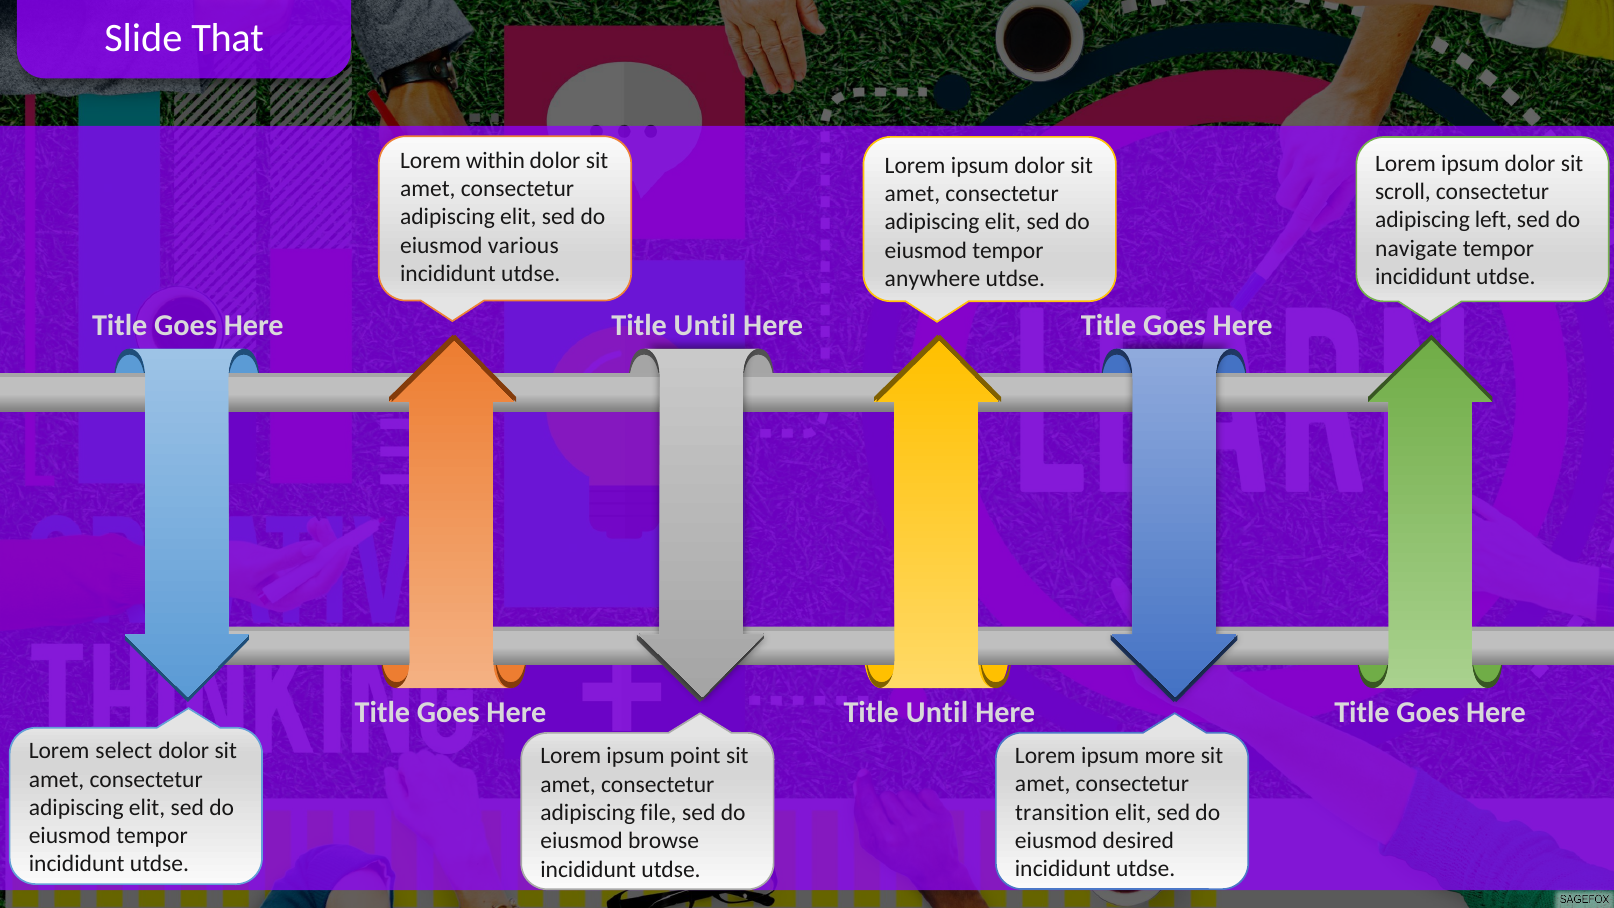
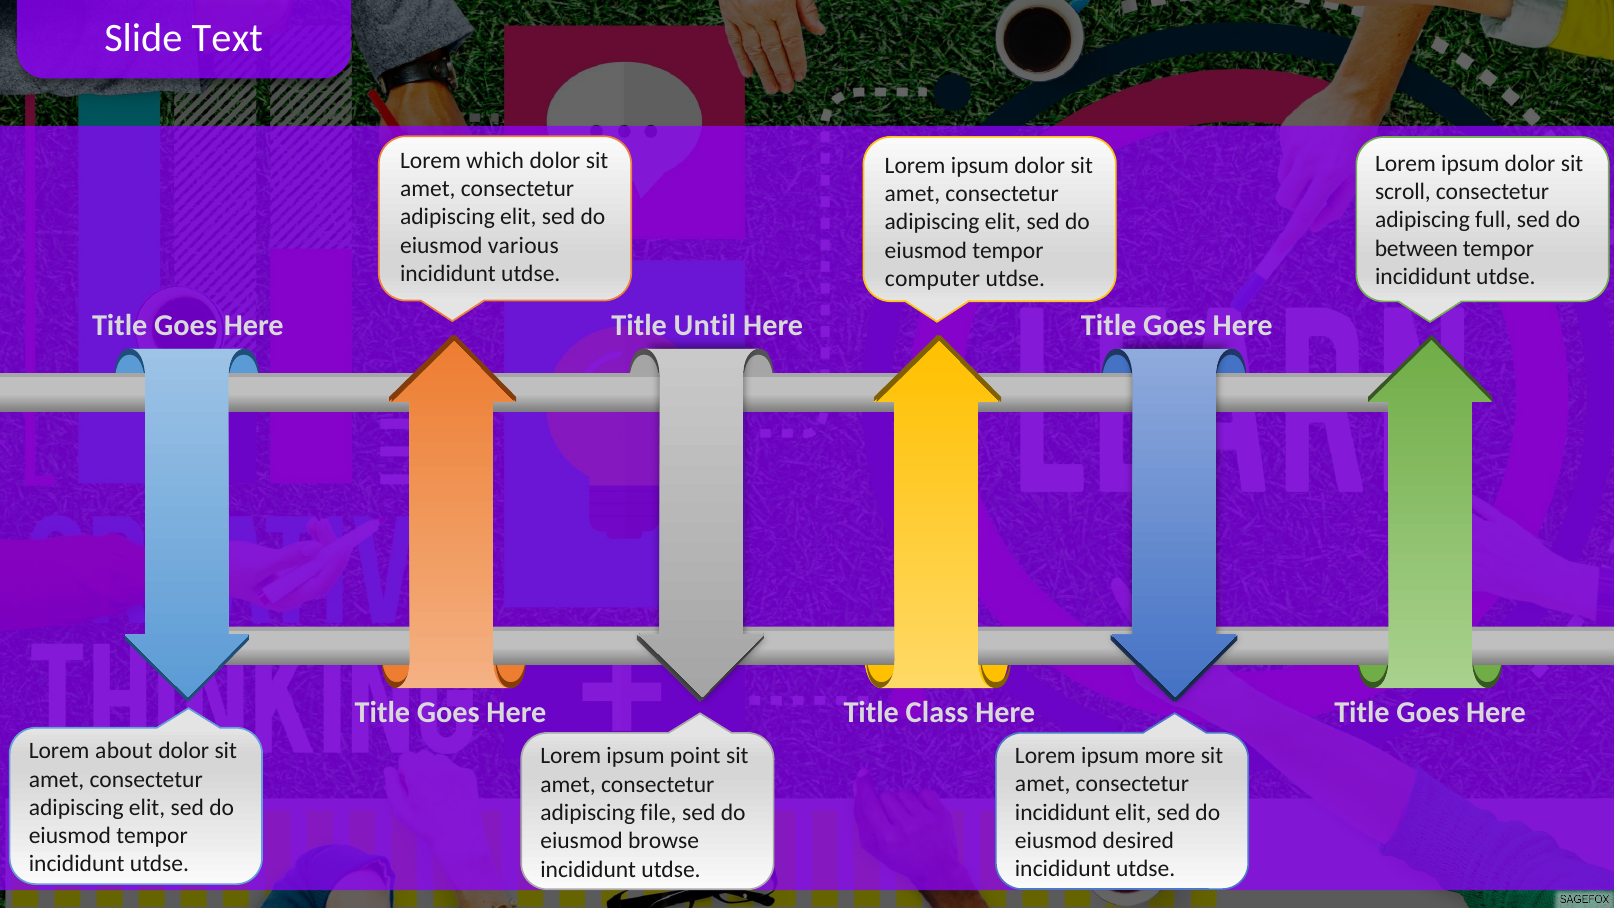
That: That -> Text
within: within -> which
left: left -> full
navigate: navigate -> between
anywhere: anywhere -> computer
Until at (937, 712): Until -> Class
select: select -> about
transition at (1062, 812): transition -> incididunt
